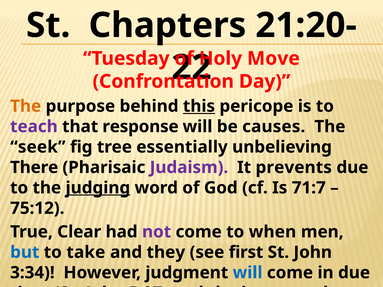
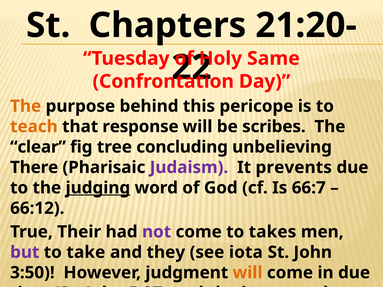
Move: Move -> Same
this underline: present -> none
teach colour: purple -> orange
causes: causes -> scribes
seek: seek -> clear
essentially: essentially -> concluding
71:7: 71:7 -> 66:7
75:12: 75:12 -> 66:12
Clear: Clear -> Their
when: when -> takes
but colour: blue -> purple
first: first -> iota
3:34: 3:34 -> 3:50
will at (248, 273) colour: blue -> orange
